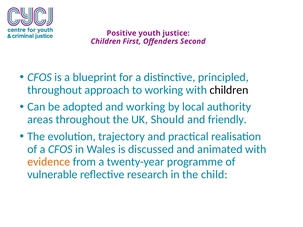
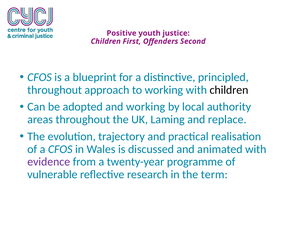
Should: Should -> Laming
friendly: friendly -> replace
evidence colour: orange -> purple
child: child -> term
